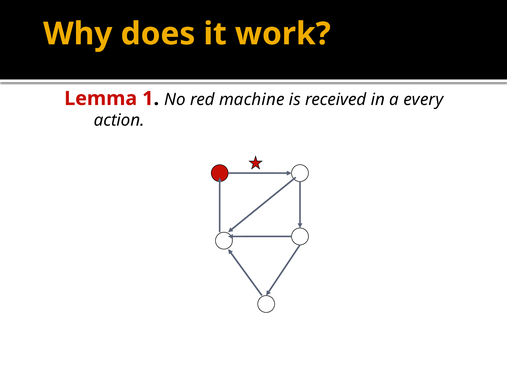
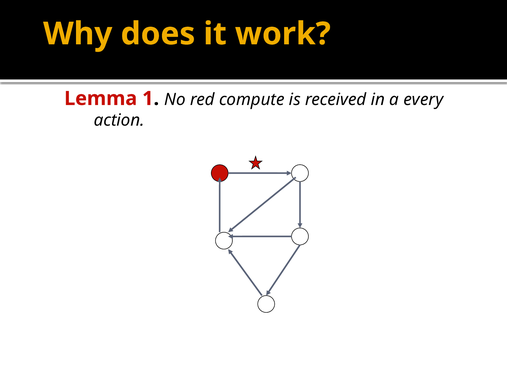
machine: machine -> compute
